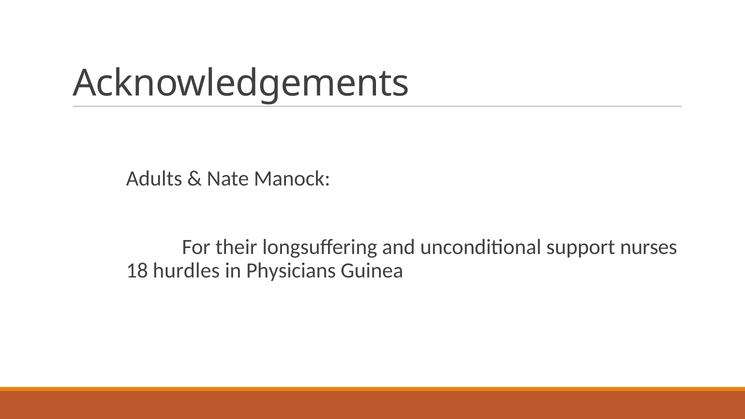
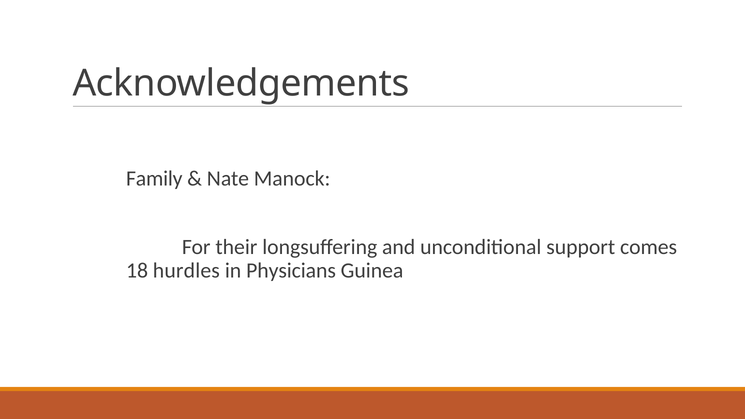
Adults: Adults -> Family
nurses: nurses -> comes
